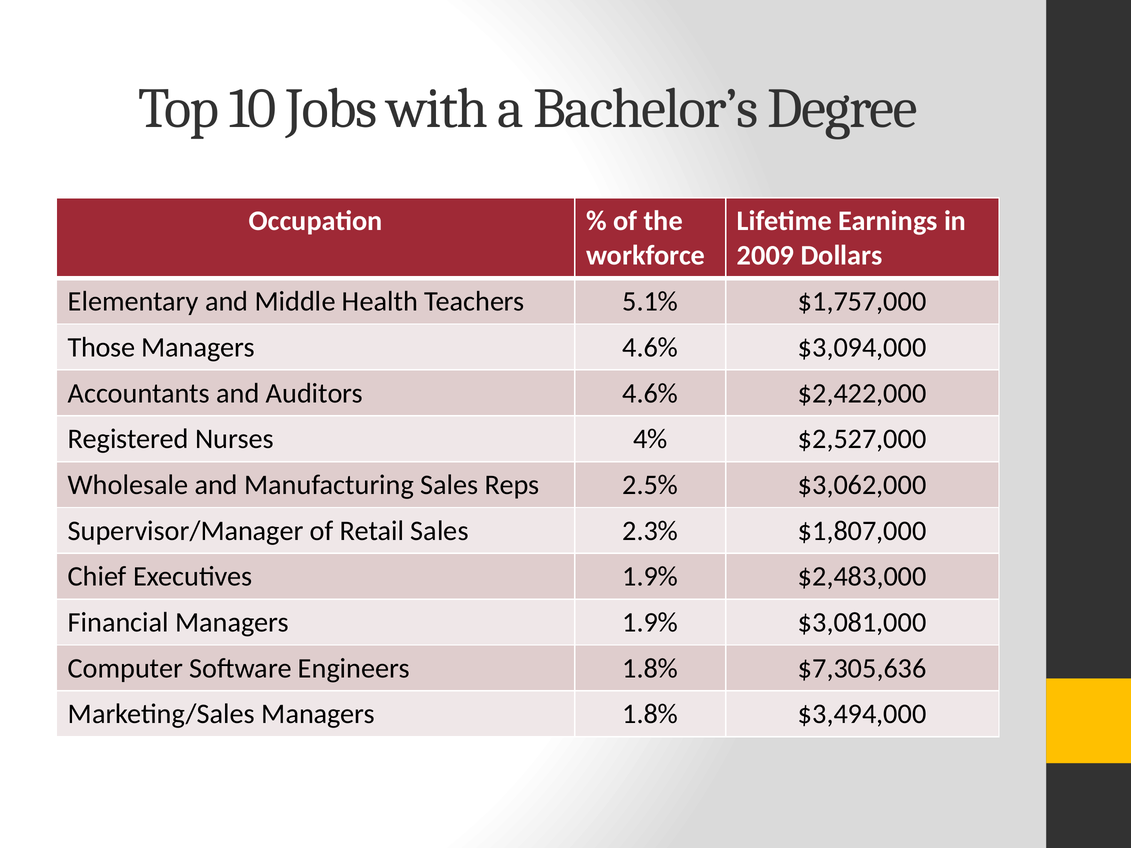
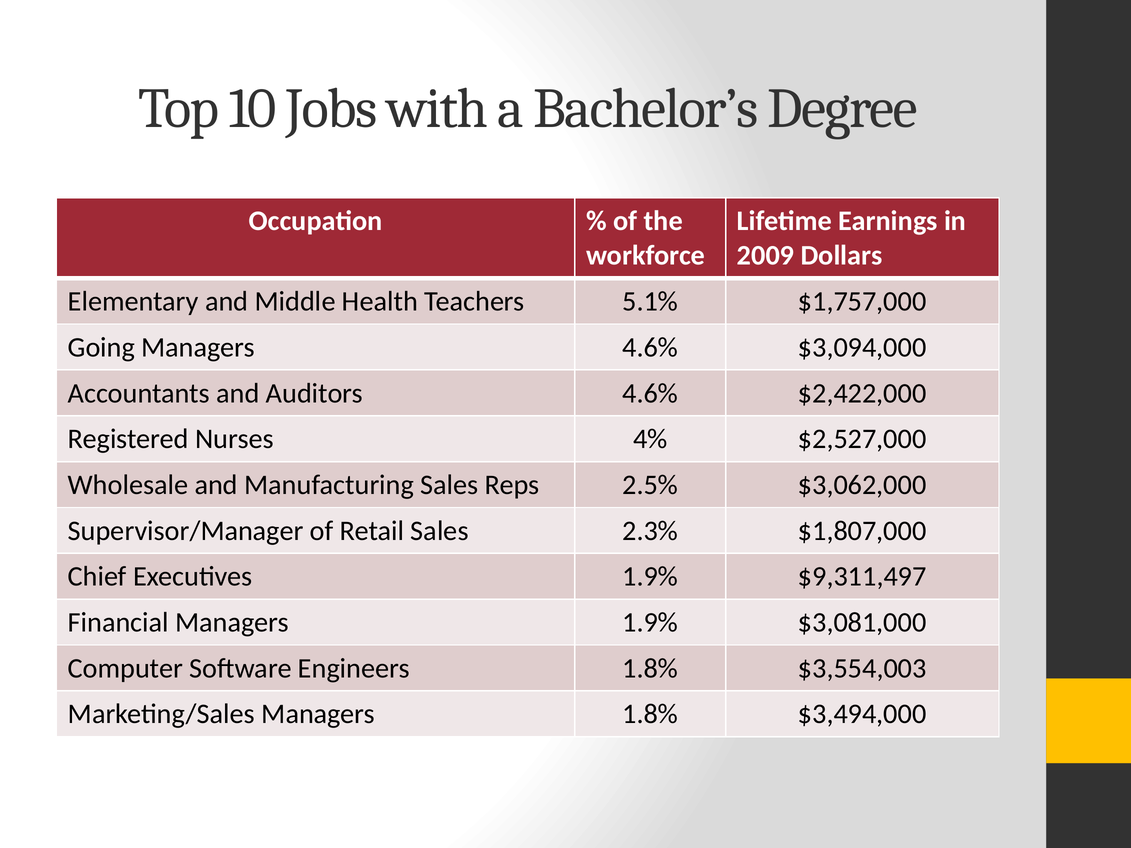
Those: Those -> Going
$2,483,000: $2,483,000 -> $9,311,497
$7,305,636: $7,305,636 -> $3,554,003
